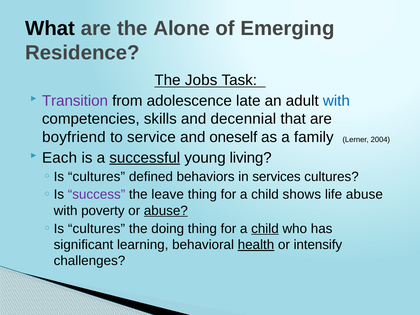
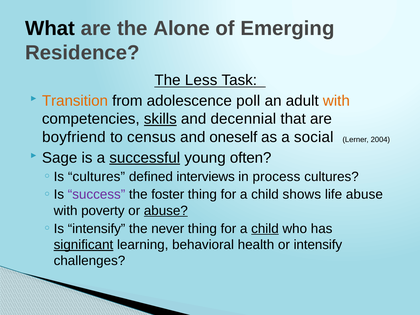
Jobs: Jobs -> Less
Transition colour: purple -> orange
late: late -> poll
with at (336, 101) colour: blue -> orange
skills underline: none -> present
service: service -> census
family: family -> social
Each: Each -> Sage
living: living -> often
behaviors: behaviors -> interviews
services: services -> process
leave: leave -> foster
cultures at (96, 229): cultures -> intensify
doing: doing -> never
significant underline: none -> present
health underline: present -> none
